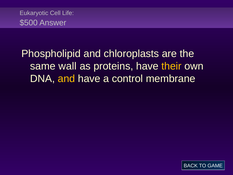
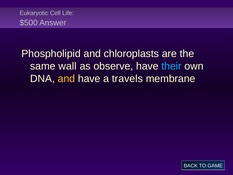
proteins: proteins -> observe
their colour: yellow -> light blue
control: control -> travels
